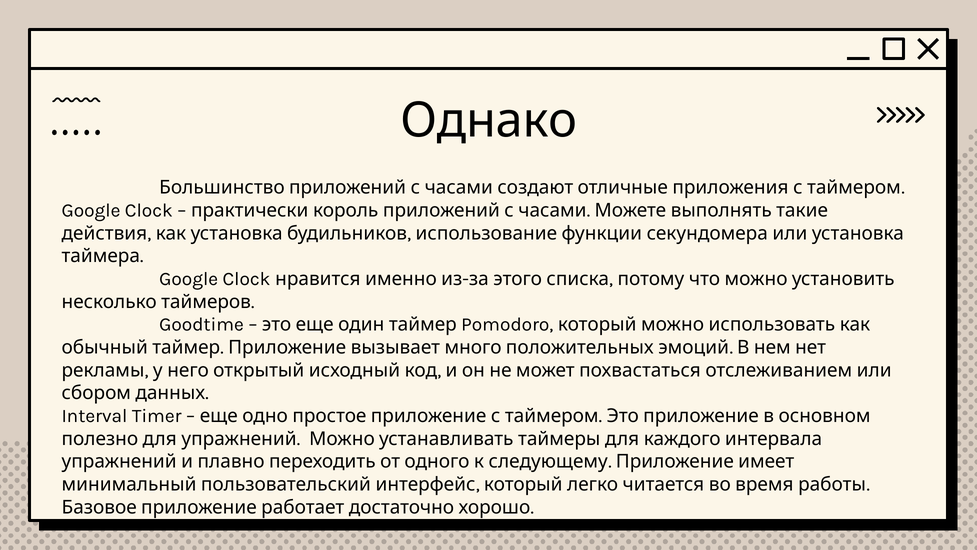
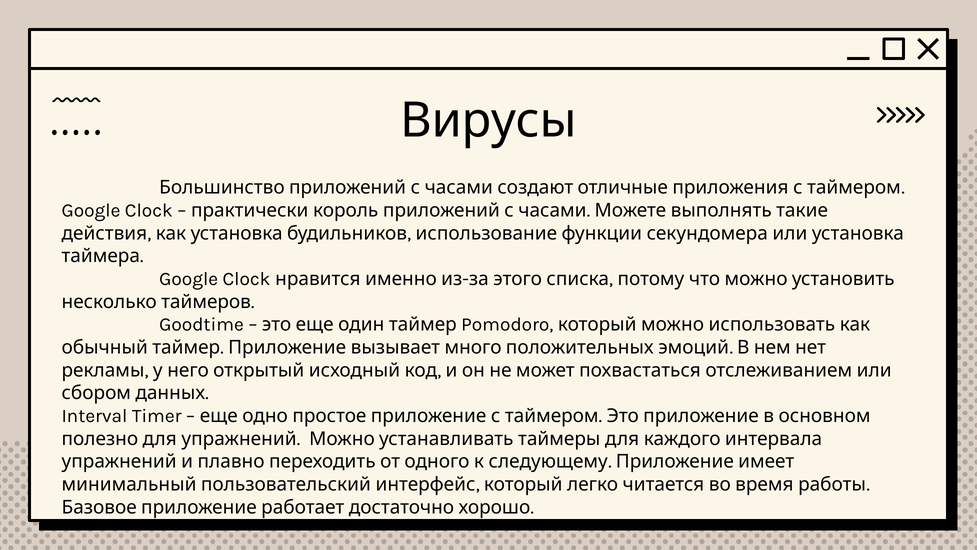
Однако: Однако -> Вирусы
